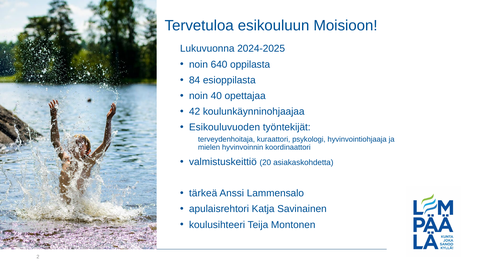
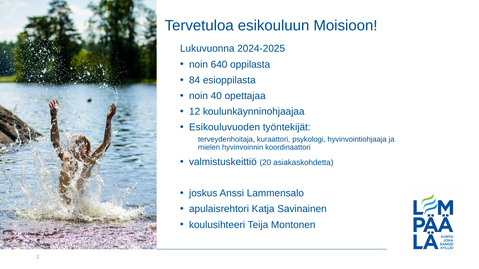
42: 42 -> 12
tärkeä: tärkeä -> joskus
